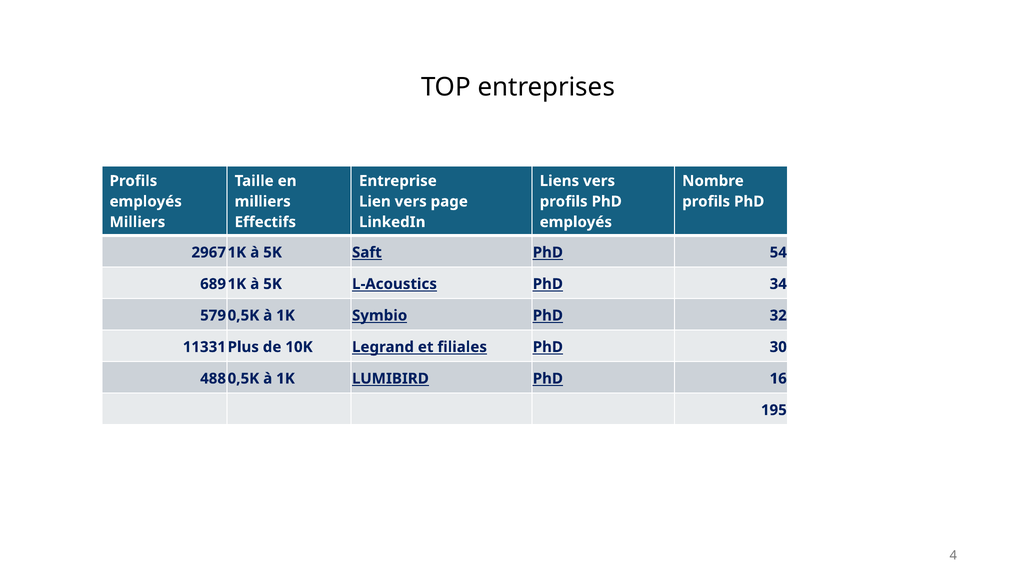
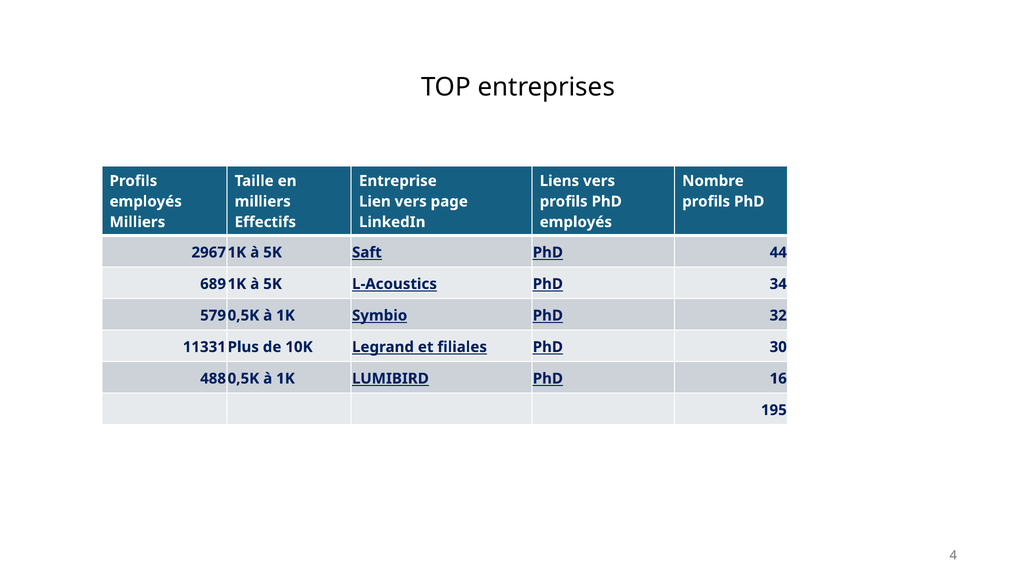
54: 54 -> 44
